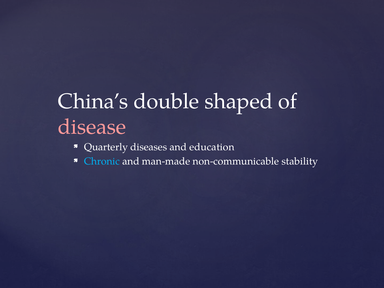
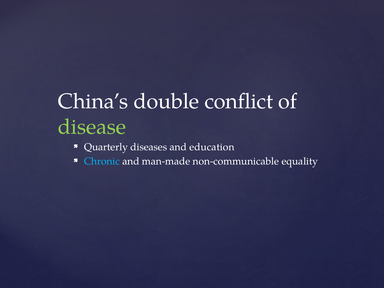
shaped: shaped -> conflict
disease colour: pink -> light green
stability: stability -> equality
